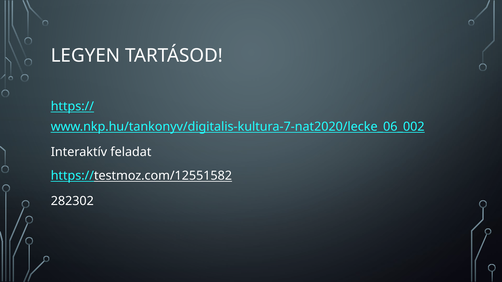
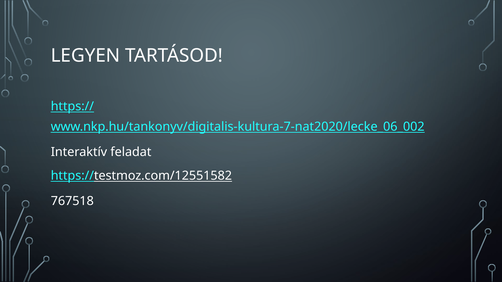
282302: 282302 -> 767518
